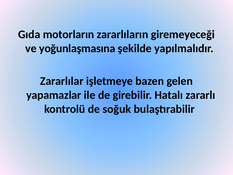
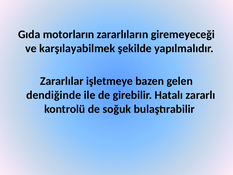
yoğunlaşmasına: yoğunlaşmasına -> karşılayabilmek
yapamazlar: yapamazlar -> dendiğinde
